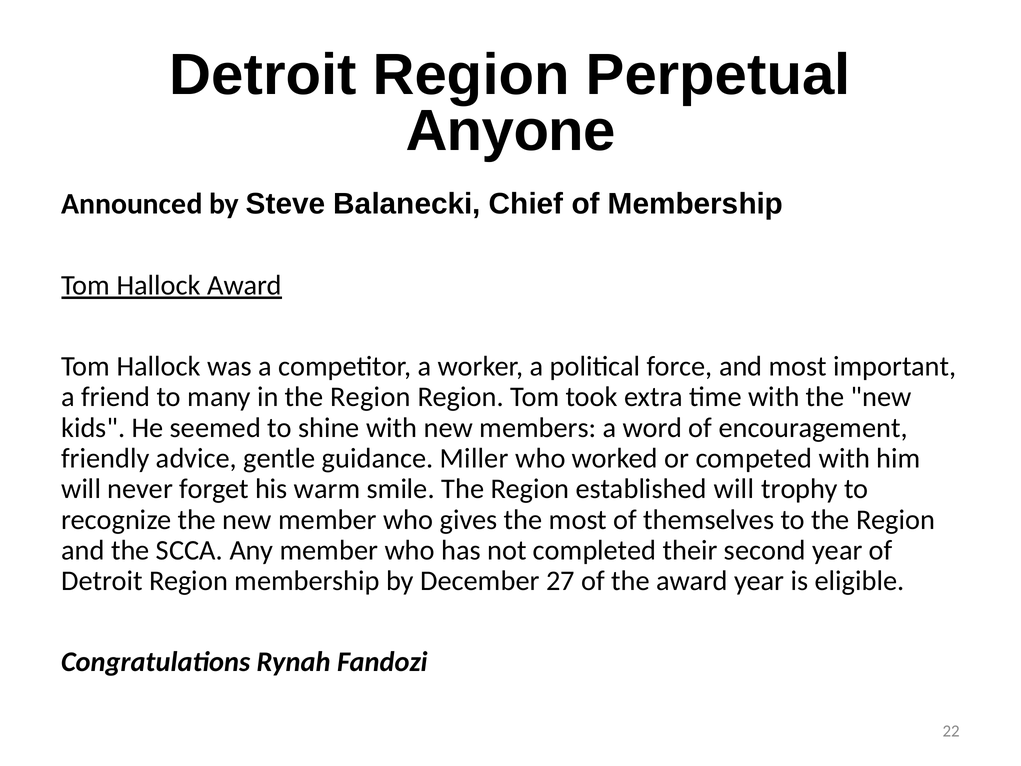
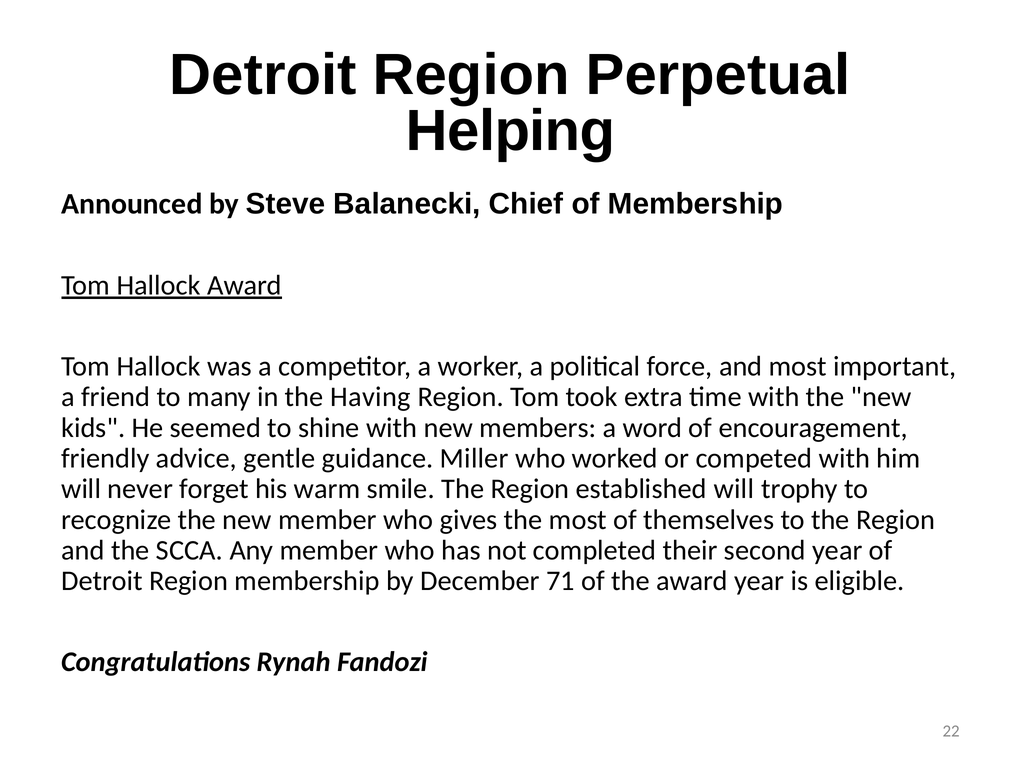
Anyone: Anyone -> Helping
in the Region: Region -> Having
27: 27 -> 71
